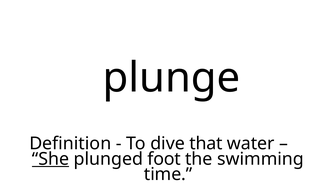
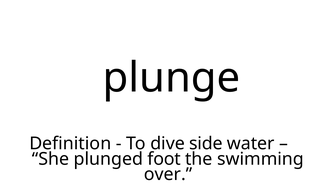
that: that -> side
She underline: present -> none
time: time -> over
